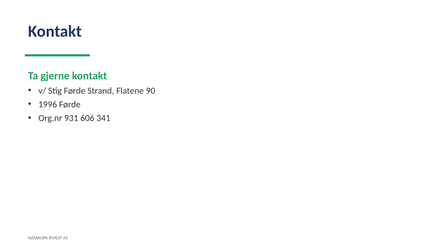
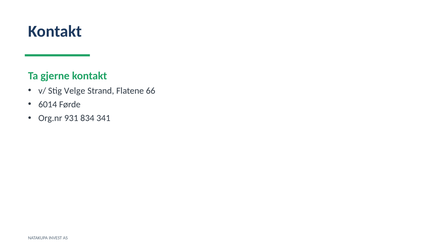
Stig Førde: Førde -> Velge
90: 90 -> 66
1996: 1996 -> 6014
606: 606 -> 834
